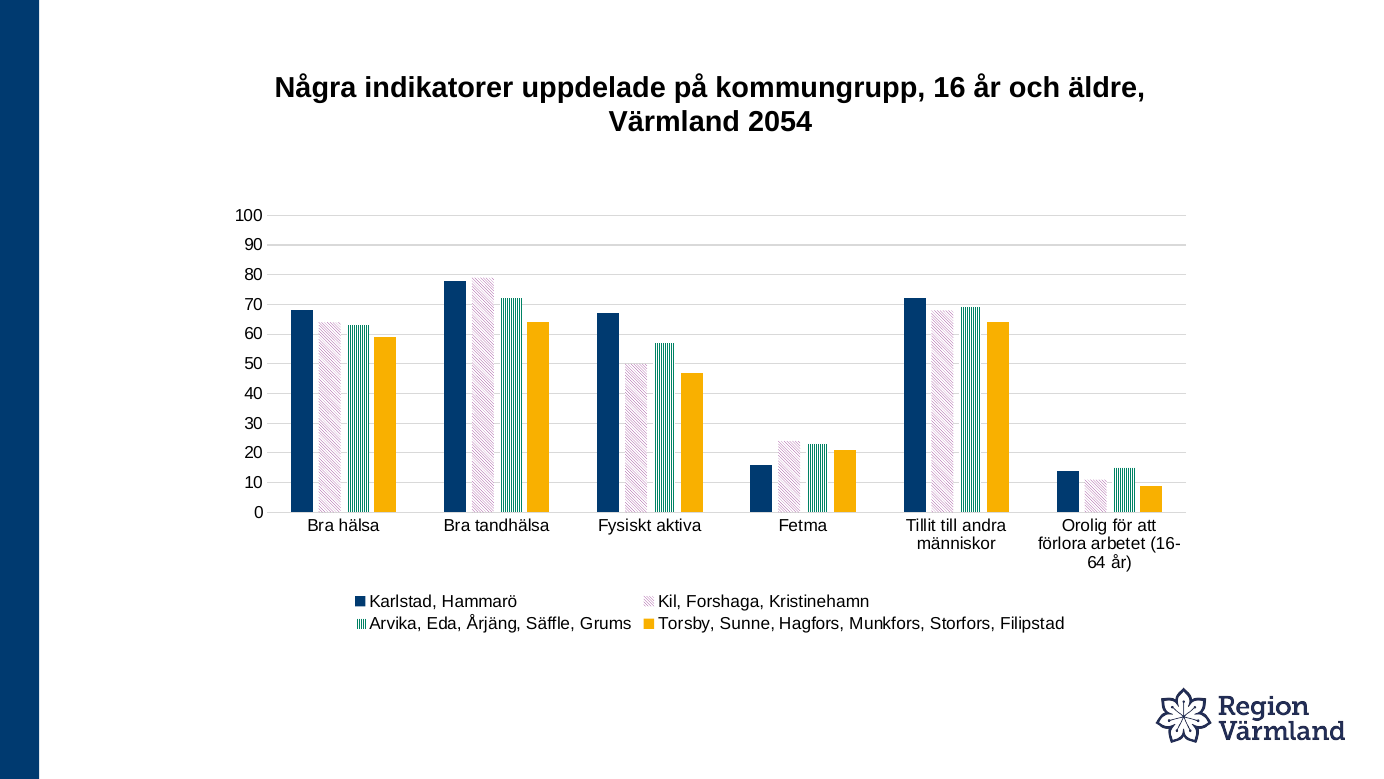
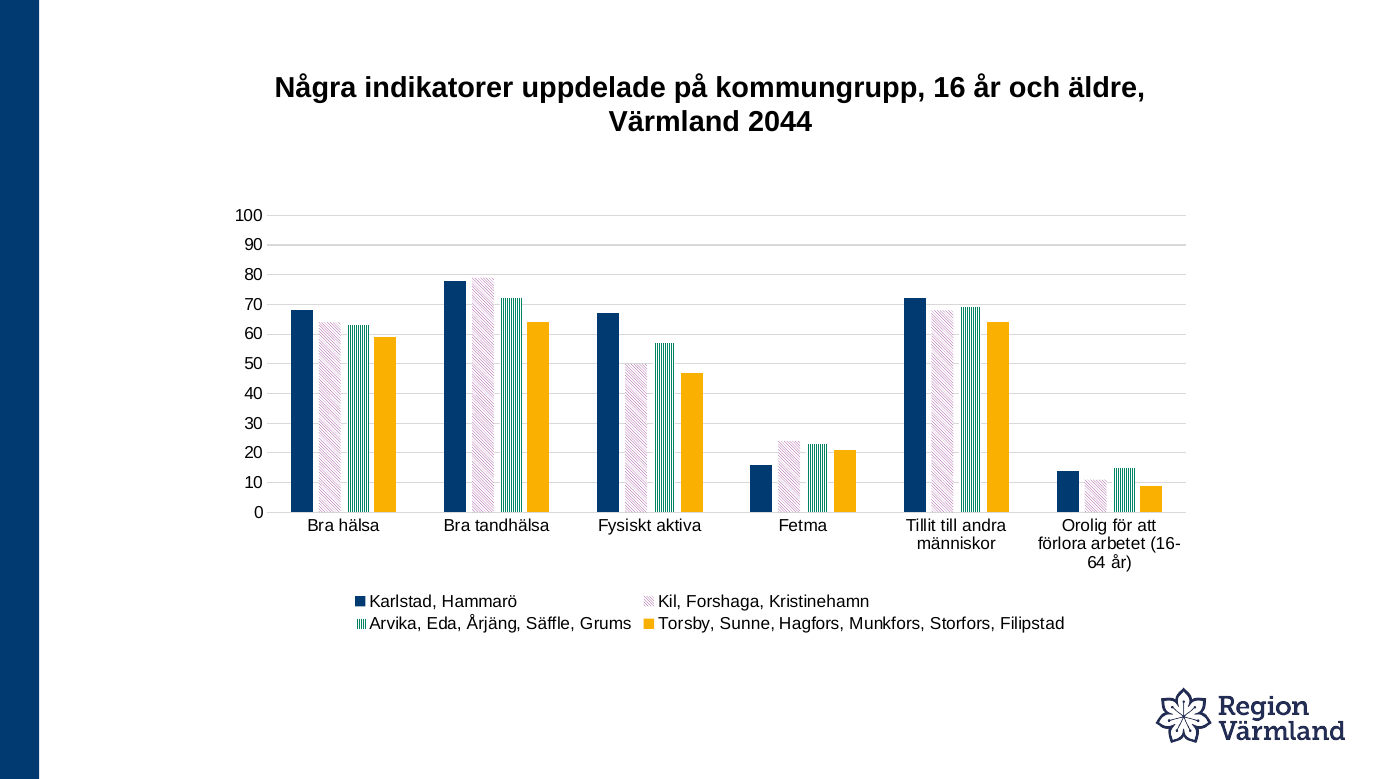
2054: 2054 -> 2044
